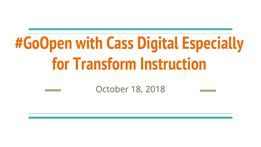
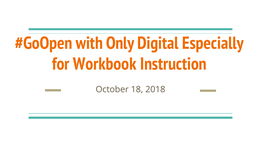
Cass: Cass -> Only
Transform: Transform -> Workbook
